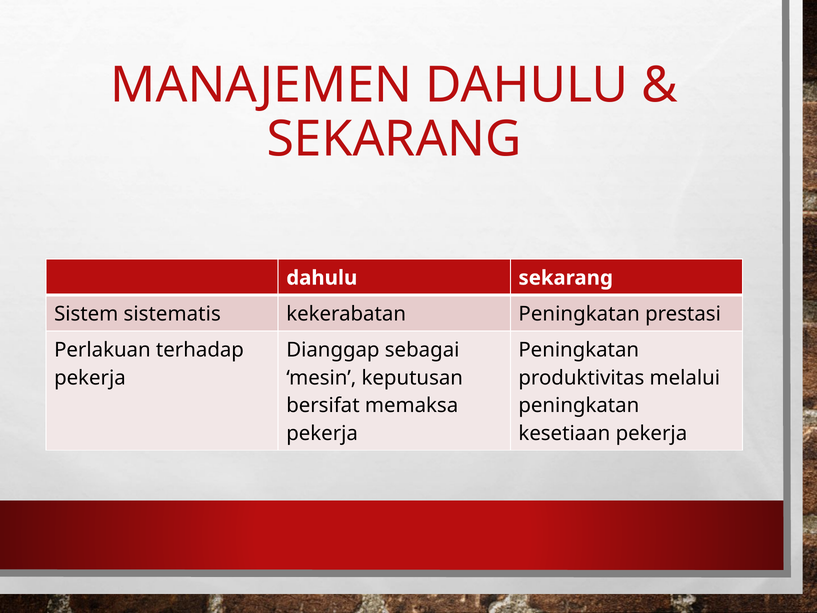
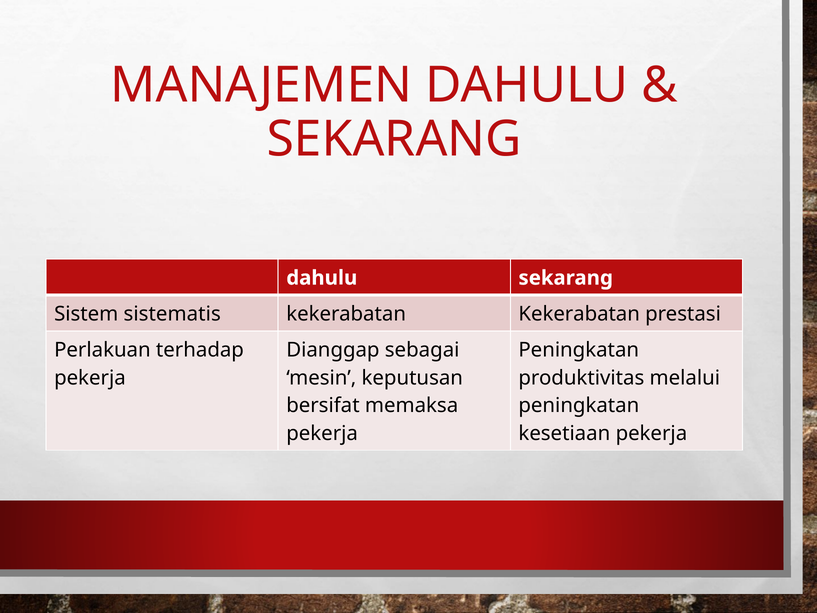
kekerabatan Peningkatan: Peningkatan -> Kekerabatan
